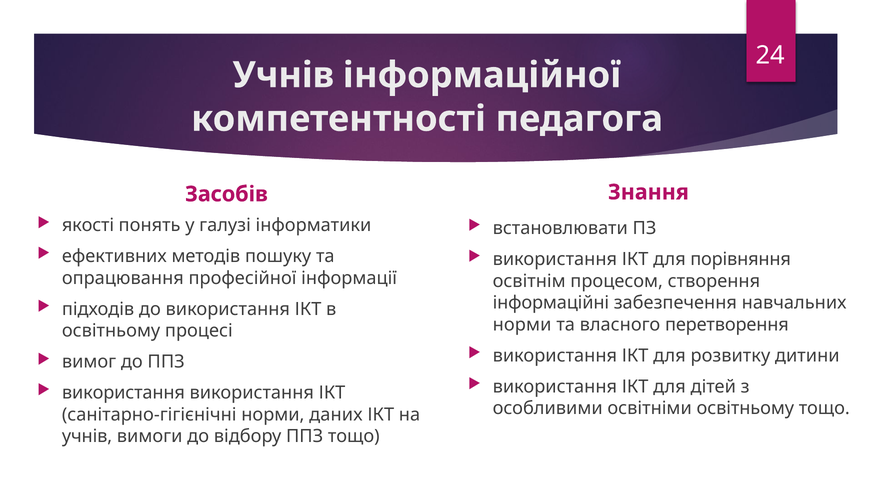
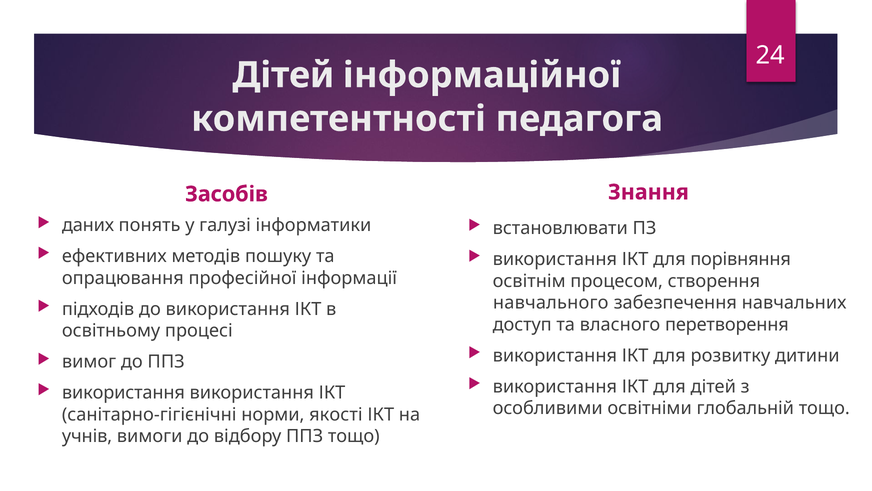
Учнів at (283, 75): Учнів -> Дітей
якості: якості -> даних
інформаційні: інформаційні -> навчального
норми at (522, 324): норми -> доступ
освітніми освітньому: освітньому -> глобальній
даних: даних -> якості
